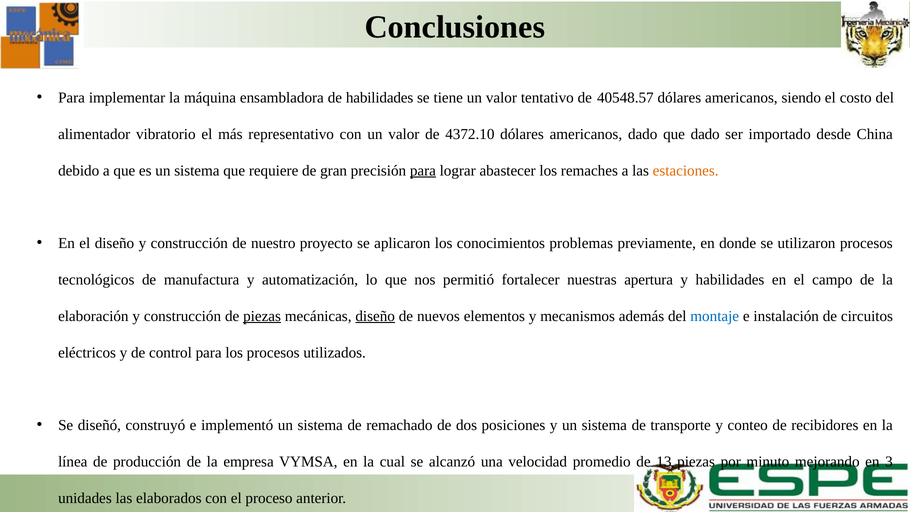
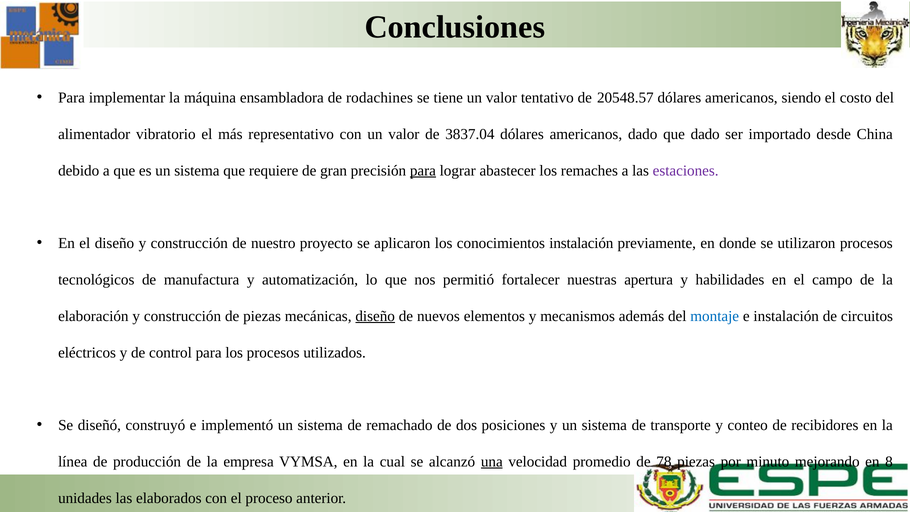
de habilidades: habilidades -> rodachines
40548.57: 40548.57 -> 20548.57
4372.10: 4372.10 -> 3837.04
estaciones colour: orange -> purple
conocimientos problemas: problemas -> instalación
piezas at (262, 316) underline: present -> none
una underline: none -> present
13: 13 -> 78
3: 3 -> 8
